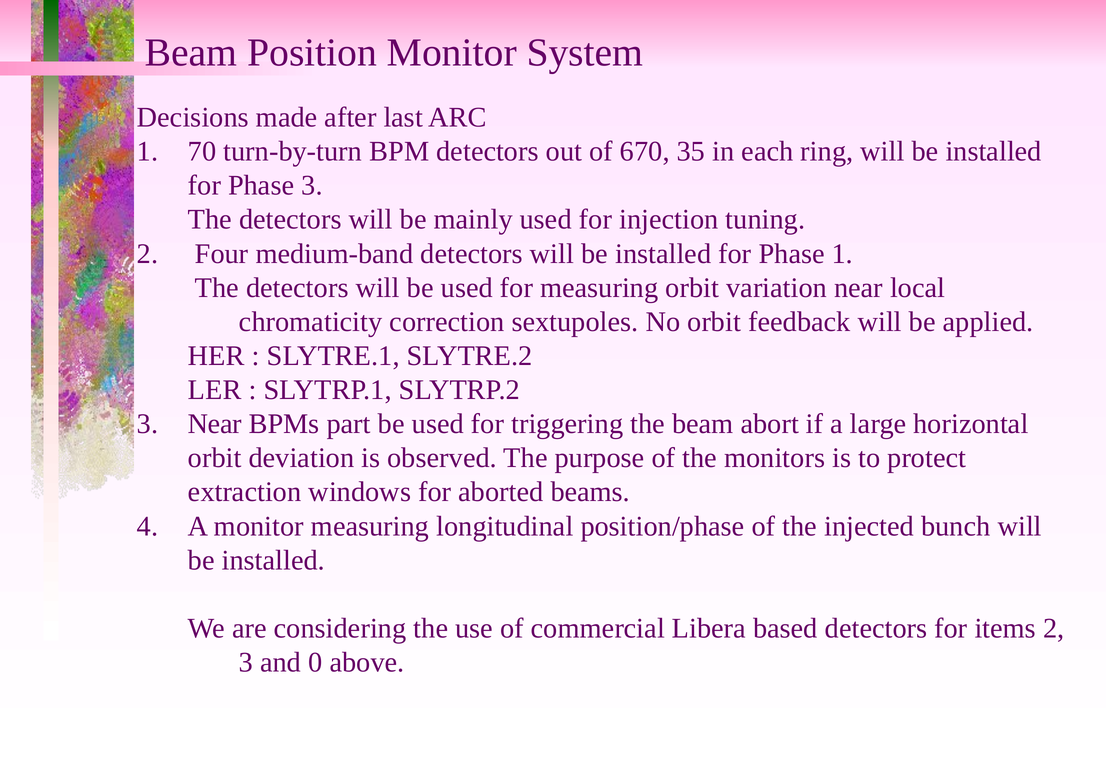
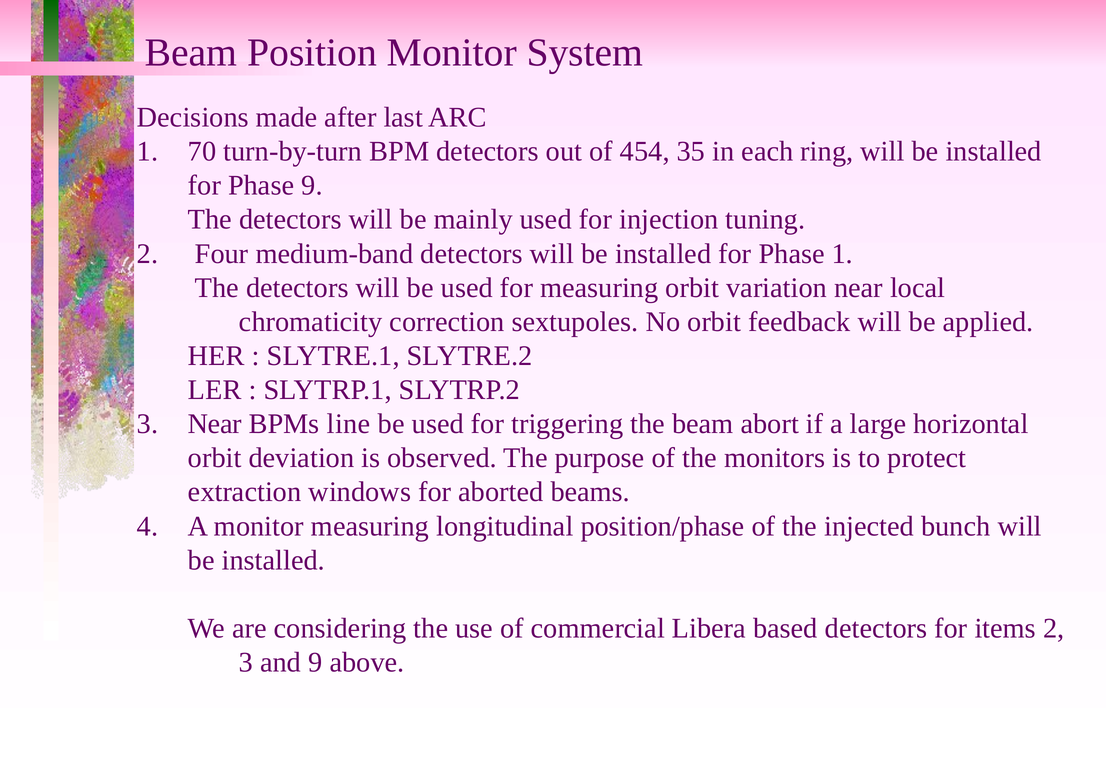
670: 670 -> 454
Phase 3: 3 -> 9
part: part -> line
and 0: 0 -> 9
